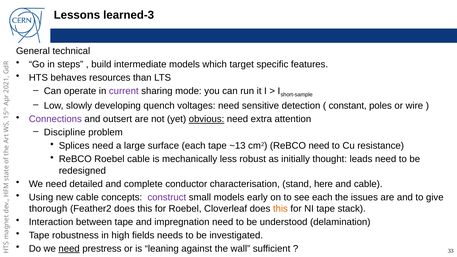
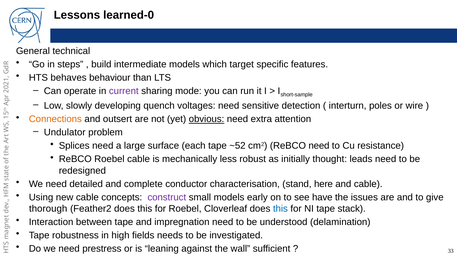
learned-3: learned-3 -> learned-0
resources: resources -> behaviour
constant: constant -> interturn
Connections colour: purple -> orange
Discipline: Discipline -> Undulator
~13: ~13 -> ~52
see each: each -> have
this at (280, 209) colour: orange -> blue
need at (69, 249) underline: present -> none
